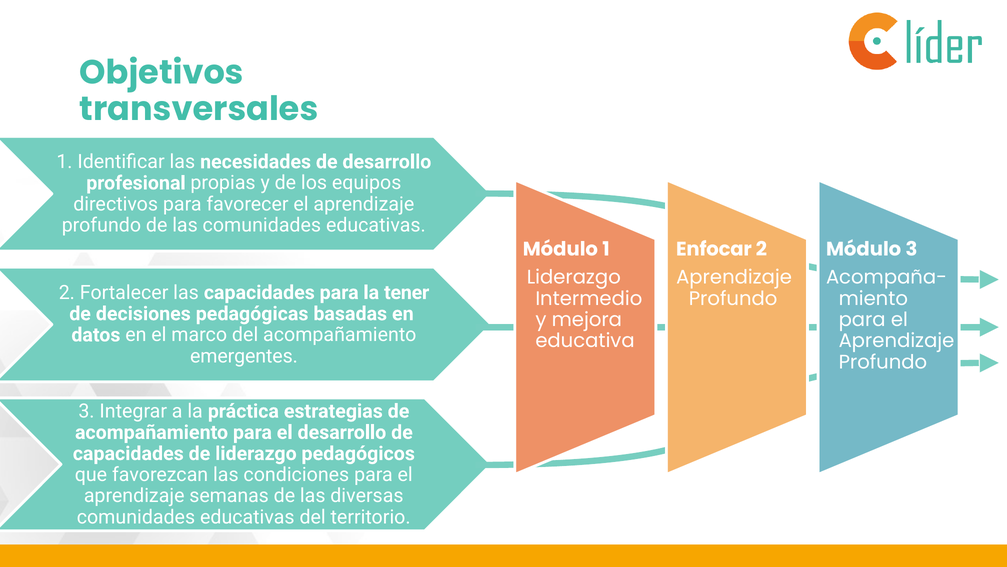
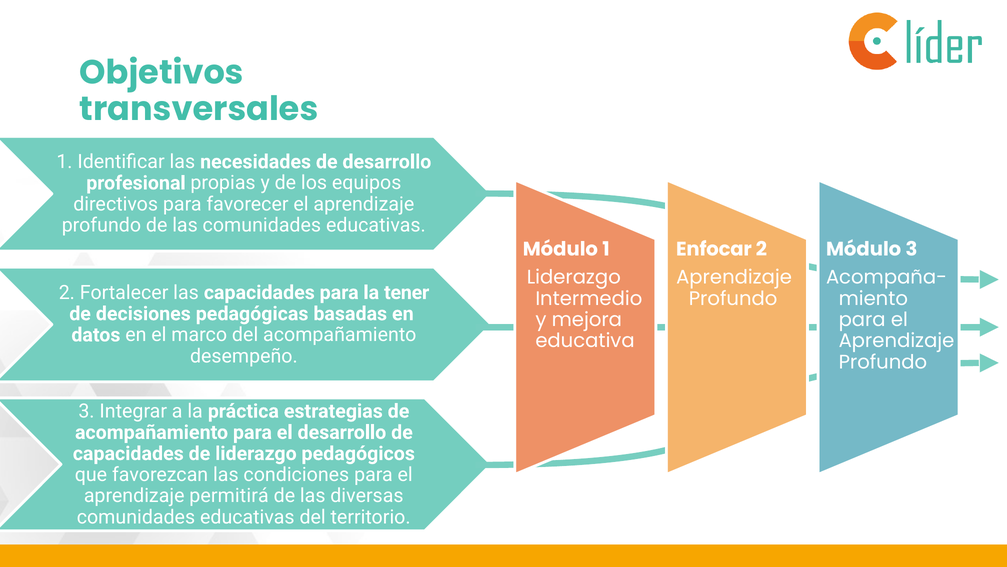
emergentes: emergentes -> desempeño
semanas: semanas -> permitirá
